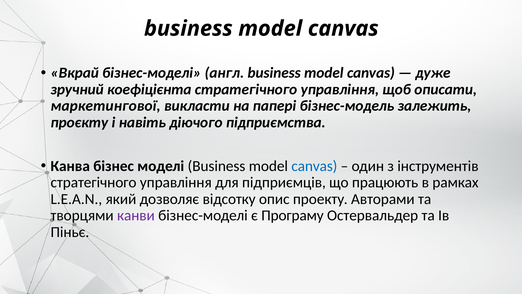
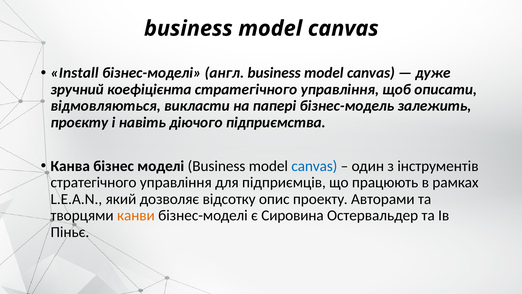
Вкрай: Вкрай -> Install
маркетингової: маркетингової -> відмовляються
канви colour: purple -> orange
Програму: Програму -> Сировина
